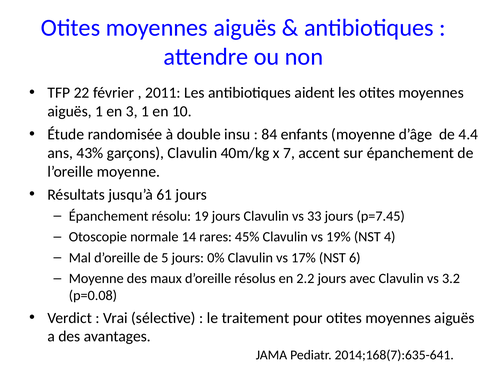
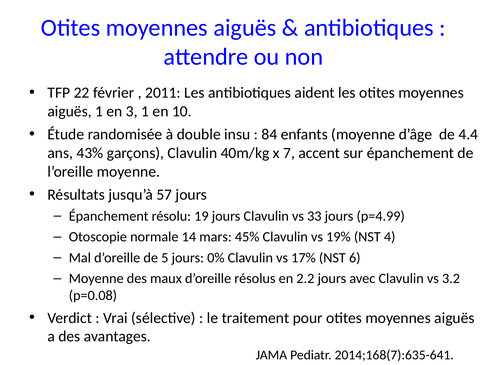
61: 61 -> 57
p=7.45: p=7.45 -> p=4.99
rares: rares -> mars
